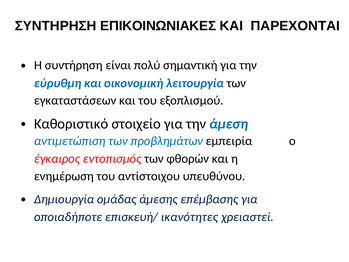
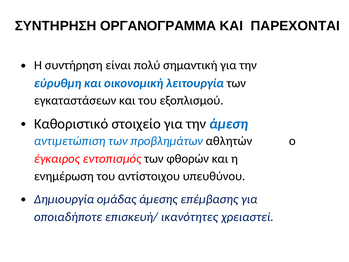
ΕΠΙΚΟΙΝΩΝΙΑΚΕΣ: ΕΠΙΚΟΙΝΩΝΙΑΚΕΣ -> ΟΡΓΑΝΟΓΡΑΜΜΑ
εμπειρία: εμπειρία -> αθλητών
